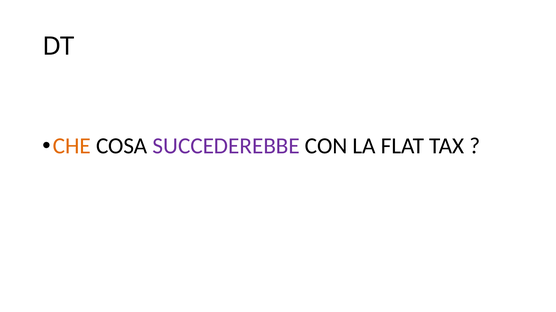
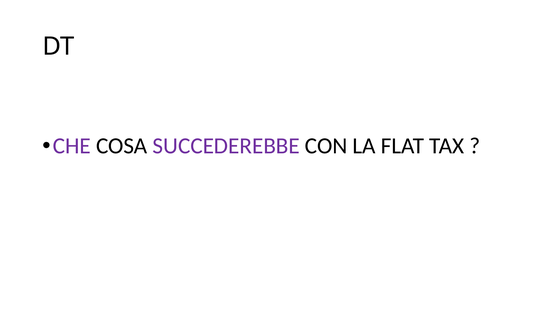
CHE colour: orange -> purple
